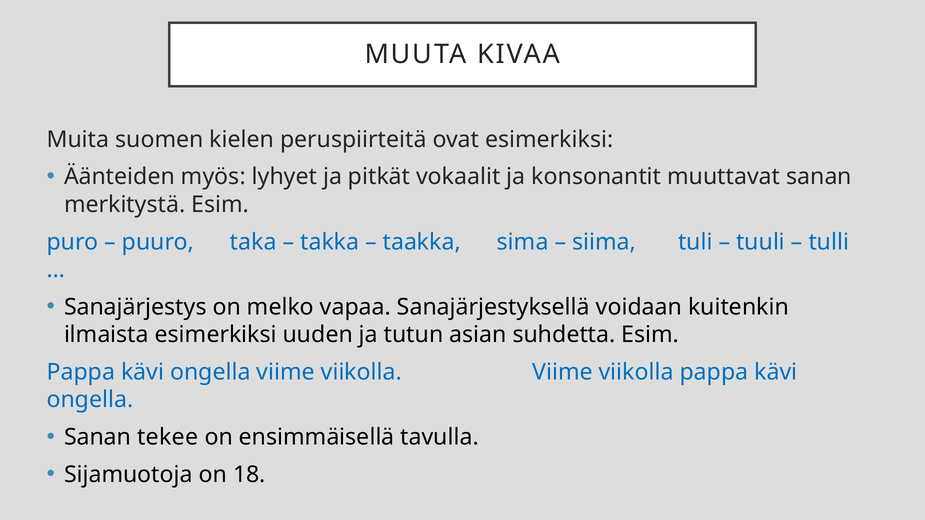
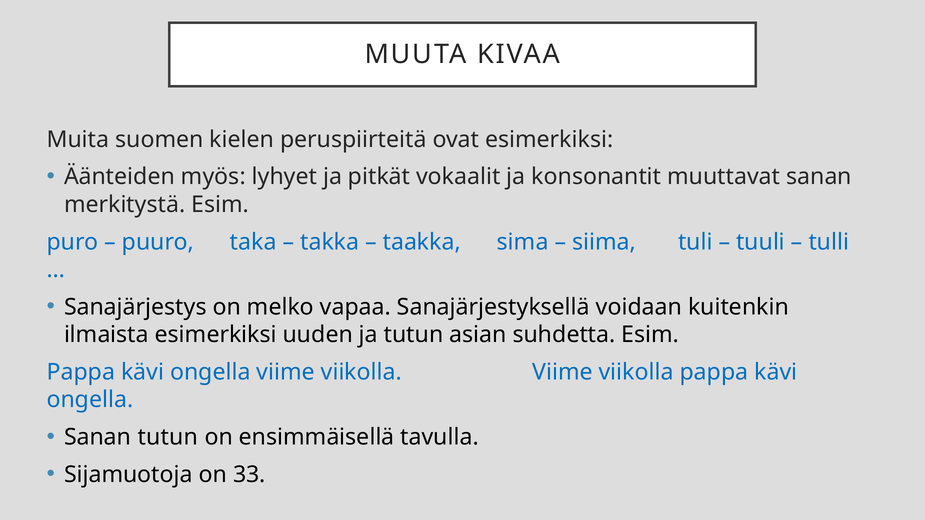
Sanan tekee: tekee -> tutun
18: 18 -> 33
